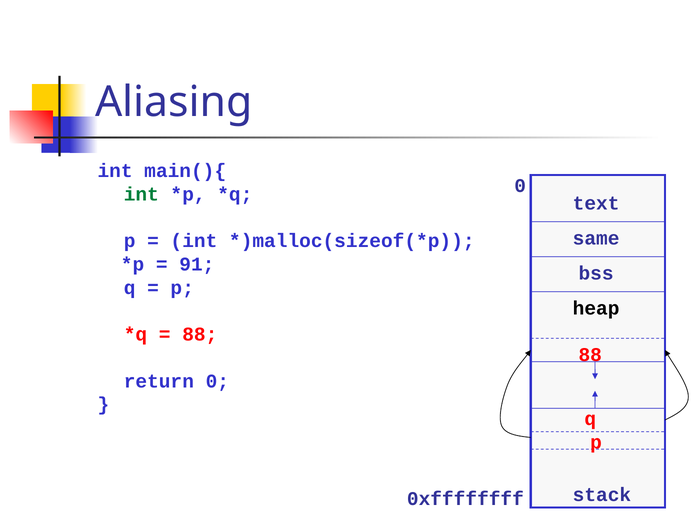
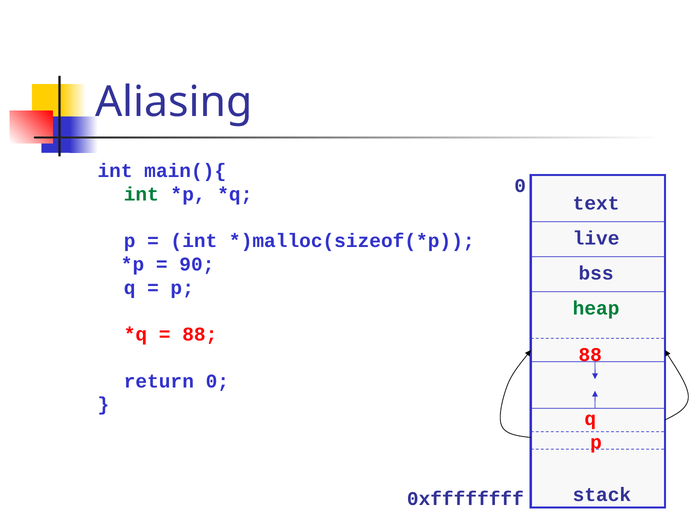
same: same -> live
91: 91 -> 90
heap colour: black -> green
